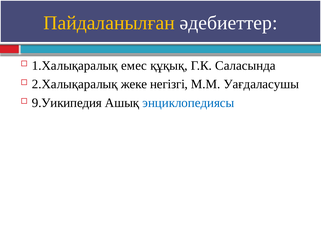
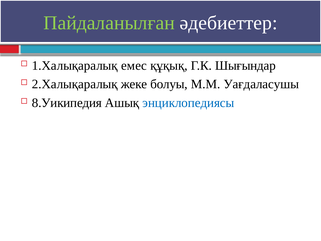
Пайдаланылған colour: yellow -> light green
Саласында: Саласында -> Шығындар
негізгі: негізгі -> болуы
9.Уикипедия: 9.Уикипедия -> 8.Уикипедия
